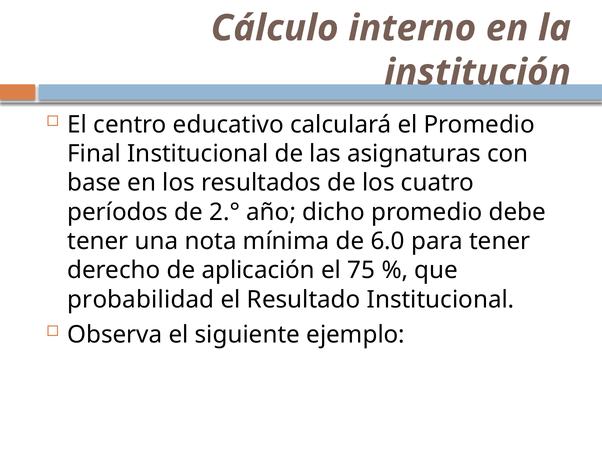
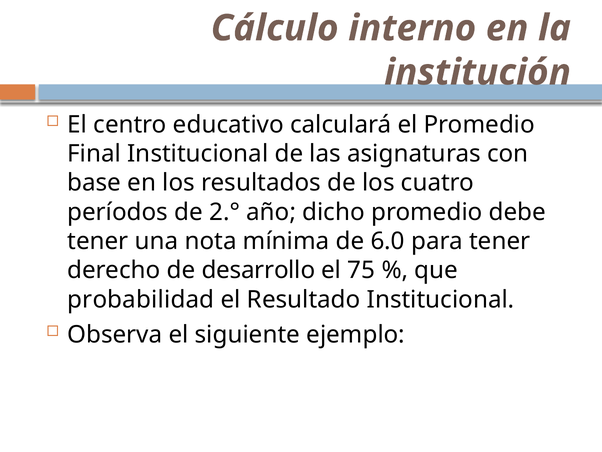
aplicación: aplicación -> desarrollo
